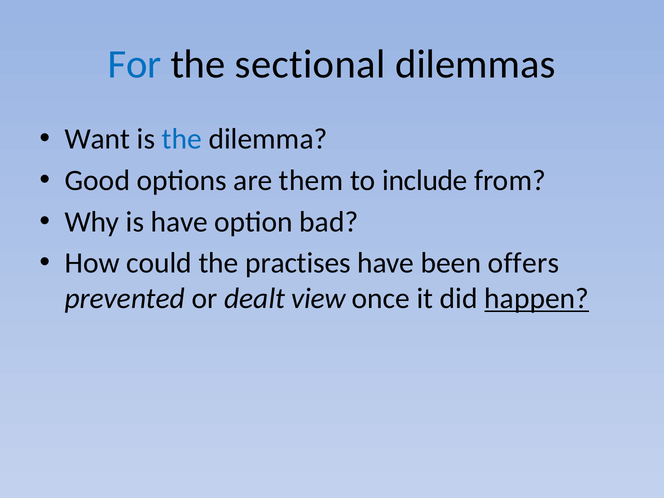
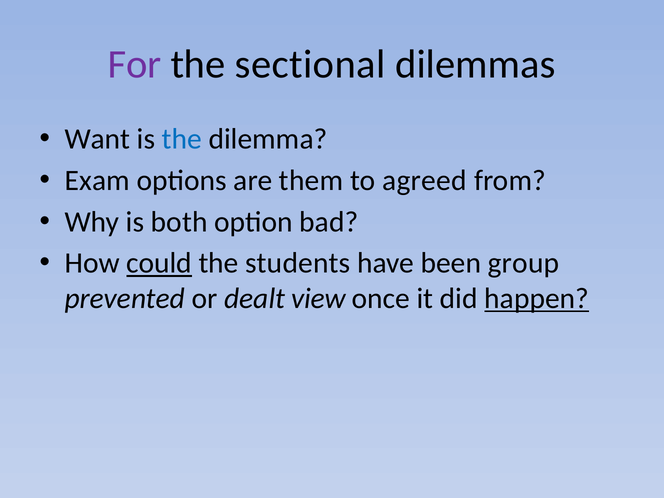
For colour: blue -> purple
Good: Good -> Exam
include: include -> agreed
is have: have -> both
could underline: none -> present
practises: practises -> students
offers: offers -> group
